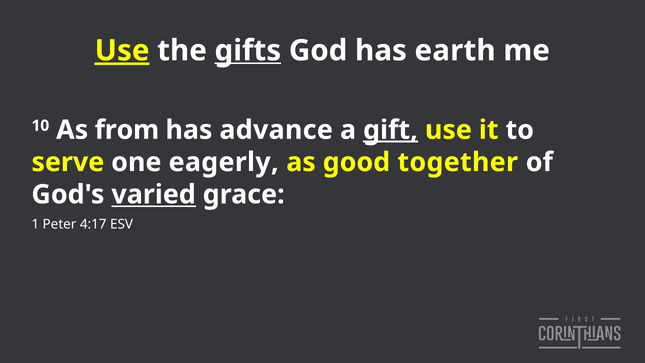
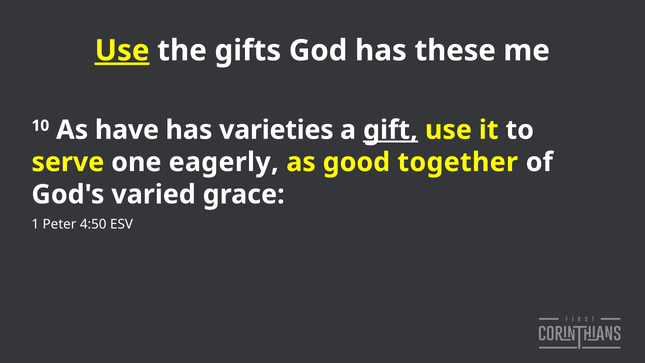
gifts underline: present -> none
earth: earth -> these
from: from -> have
advance: advance -> varieties
varied underline: present -> none
4:17: 4:17 -> 4:50
